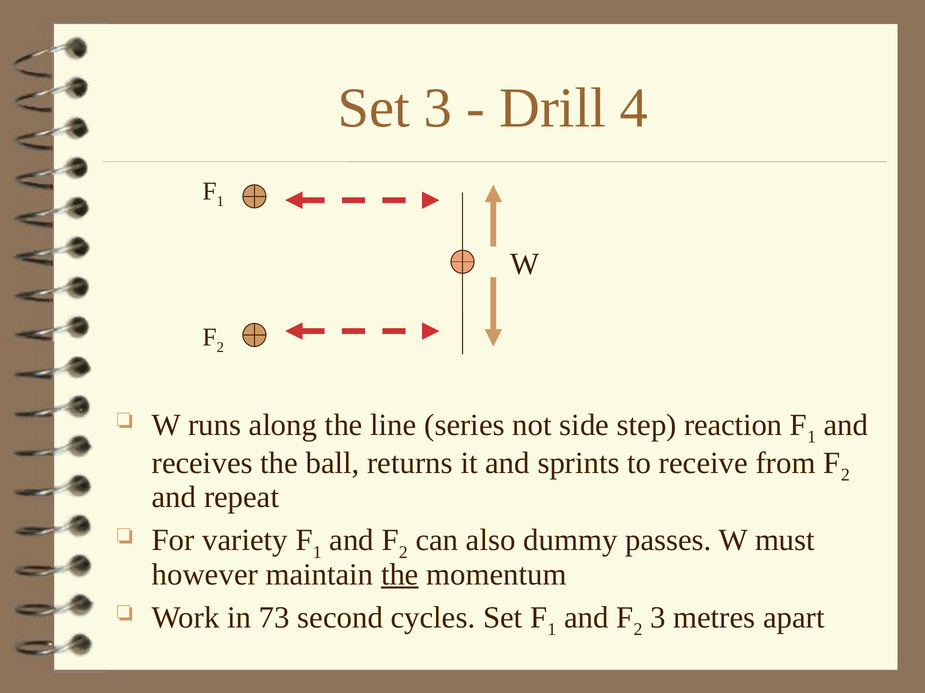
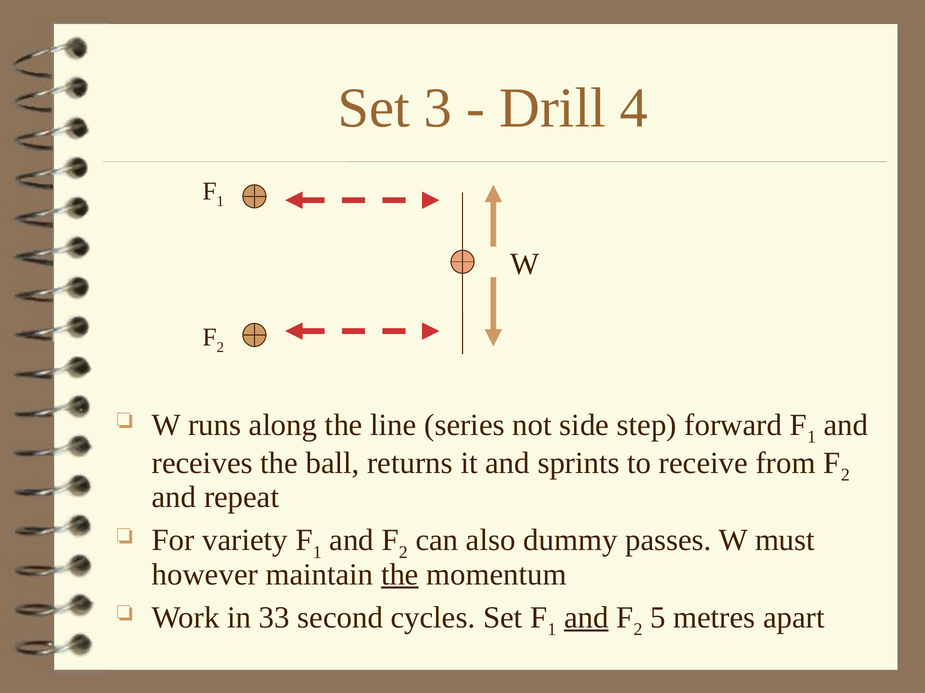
reaction: reaction -> forward
73: 73 -> 33
and at (586, 618) underline: none -> present
3 at (658, 618): 3 -> 5
